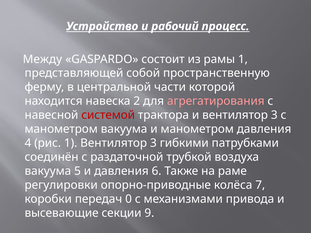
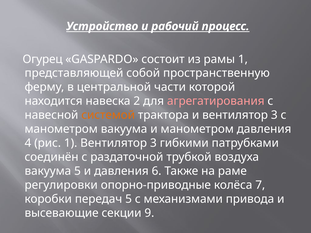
Между: Между -> Огурец
системой colour: red -> orange
передач 0: 0 -> 5
